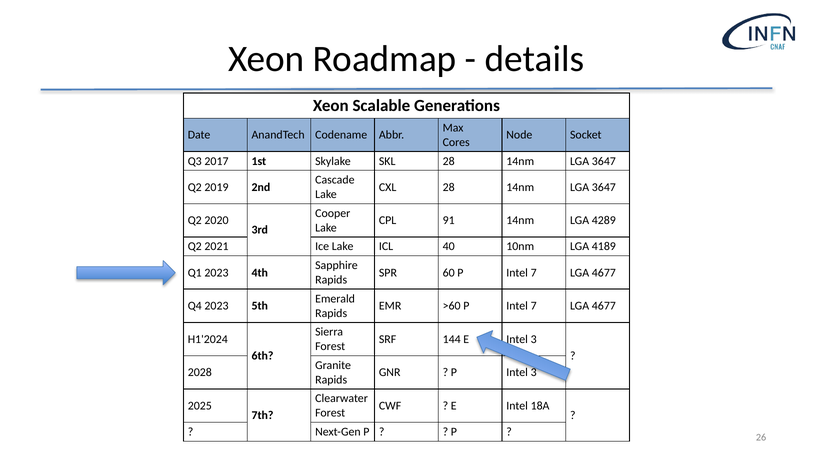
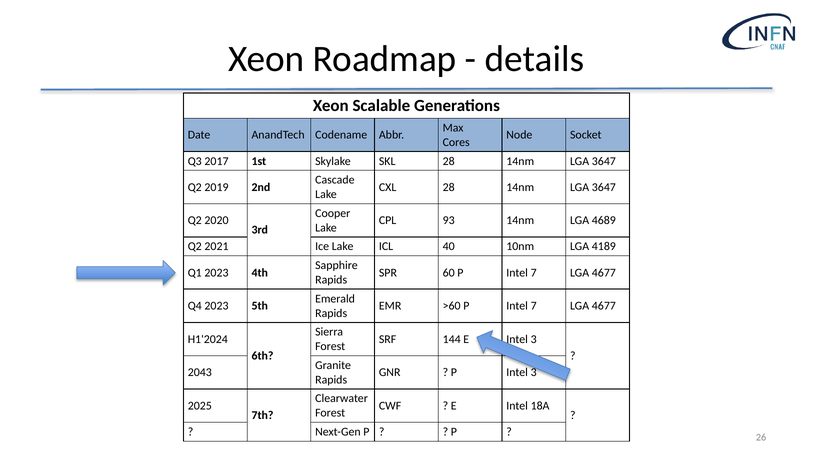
91: 91 -> 93
4289: 4289 -> 4689
2028: 2028 -> 2043
